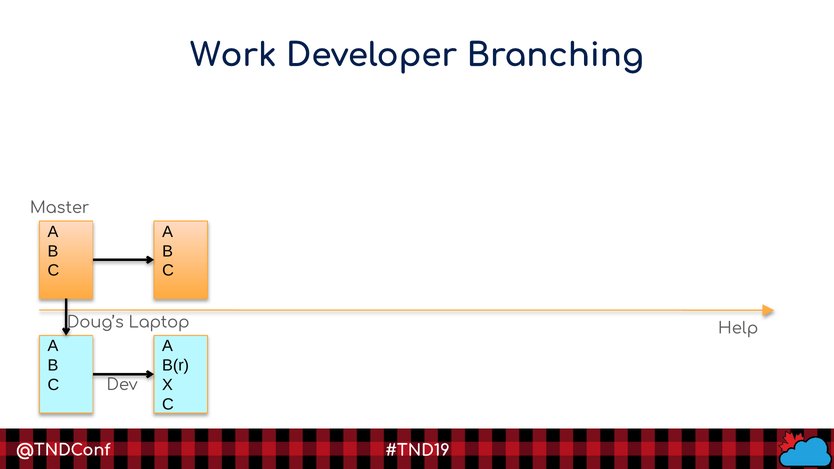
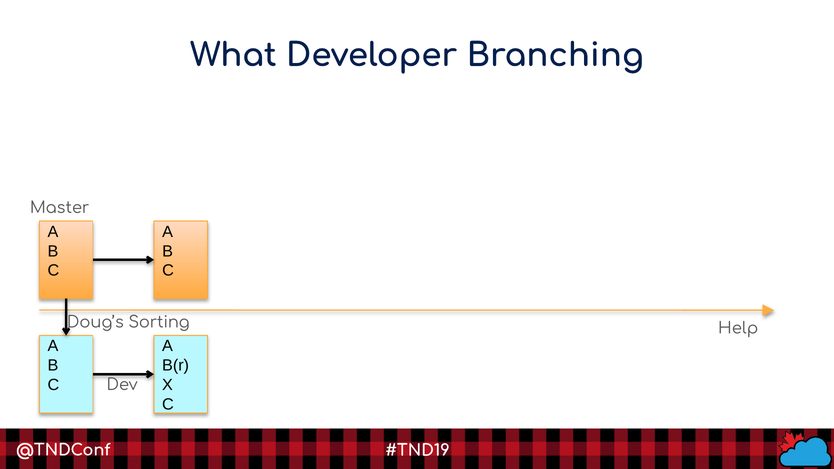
Work: Work -> What
Laptop: Laptop -> Sorting
